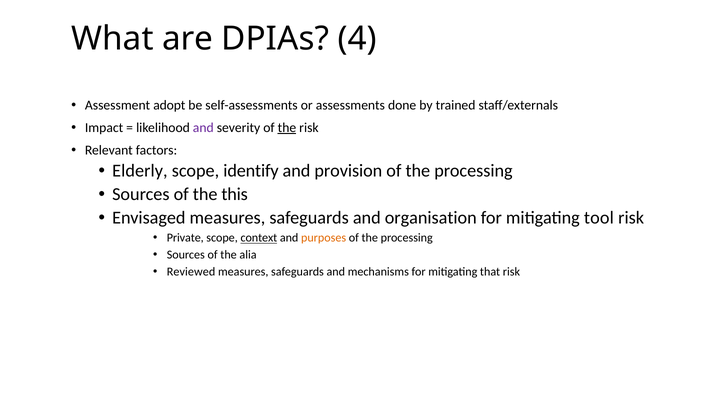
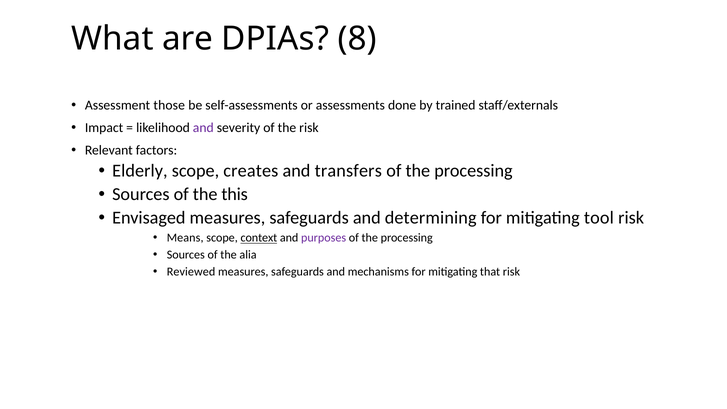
4: 4 -> 8
adopt: adopt -> those
the at (287, 128) underline: present -> none
identify: identify -> creates
provision: provision -> transfers
organisation: organisation -> determining
Private: Private -> Means
purposes colour: orange -> purple
